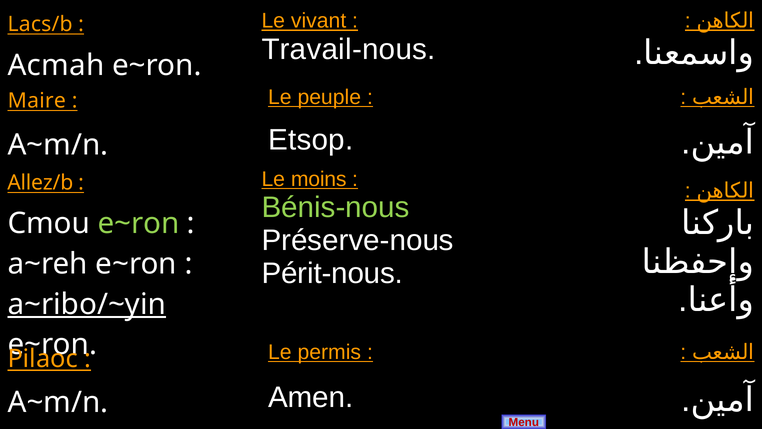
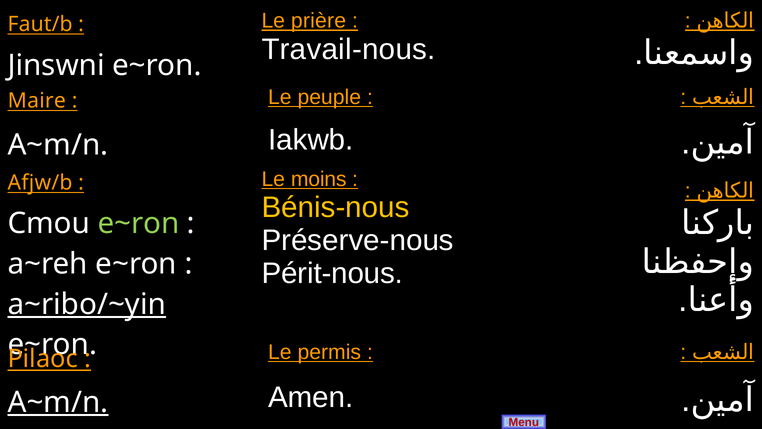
vivant: vivant -> prière
Lacs/b: Lacs/b -> Faut/b
Acmah: Acmah -> Jinswni
Etsop: Etsop -> Iakwb
Allez/b: Allez/b -> Afjw/b
Bénis-nous colour: light green -> yellow
A~m/n at (58, 402) underline: none -> present
